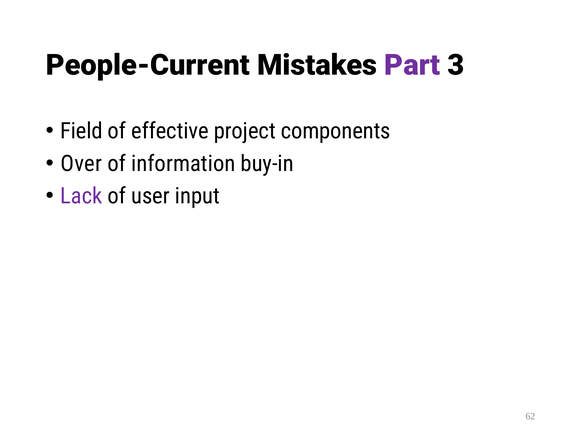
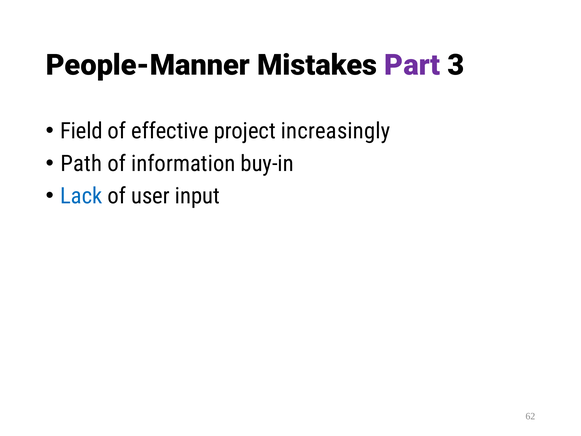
People-Current: People-Current -> People-Manner
components: components -> increasingly
Over: Over -> Path
Lack colour: purple -> blue
